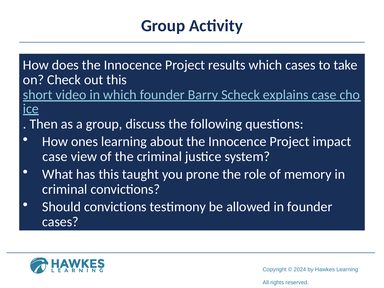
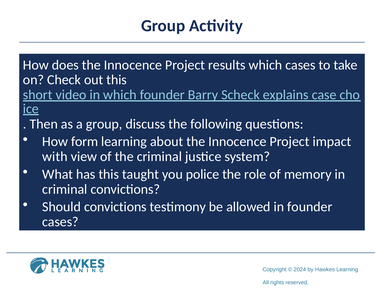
ones: ones -> form
case at (55, 157): case -> with
prone: prone -> police
